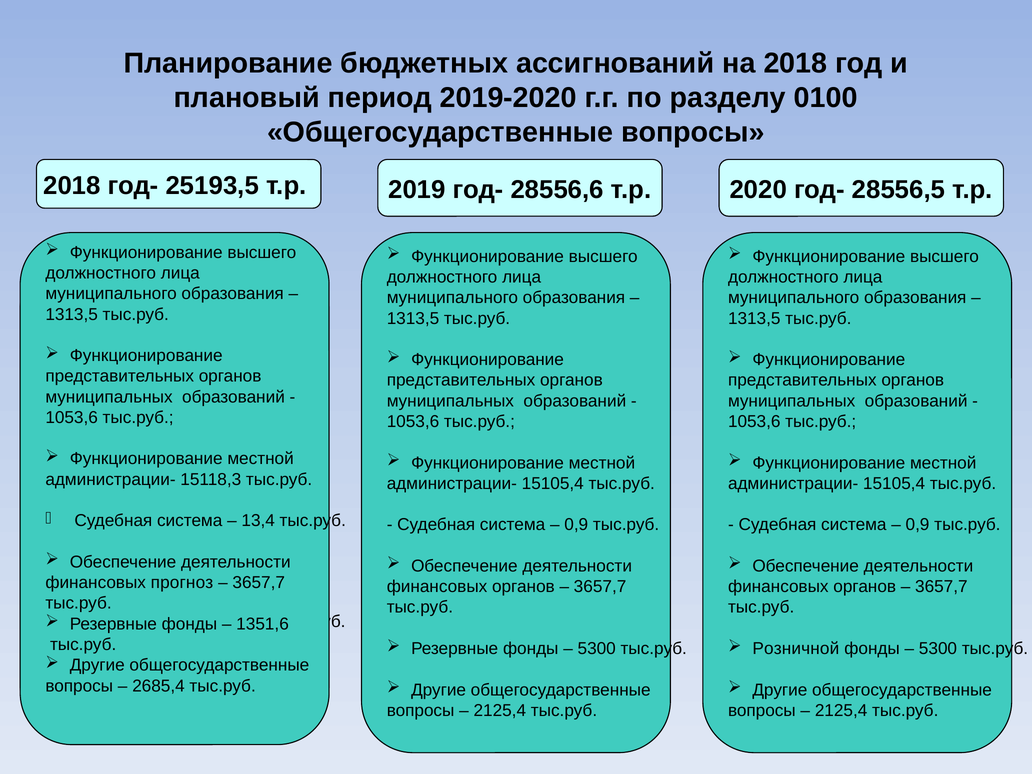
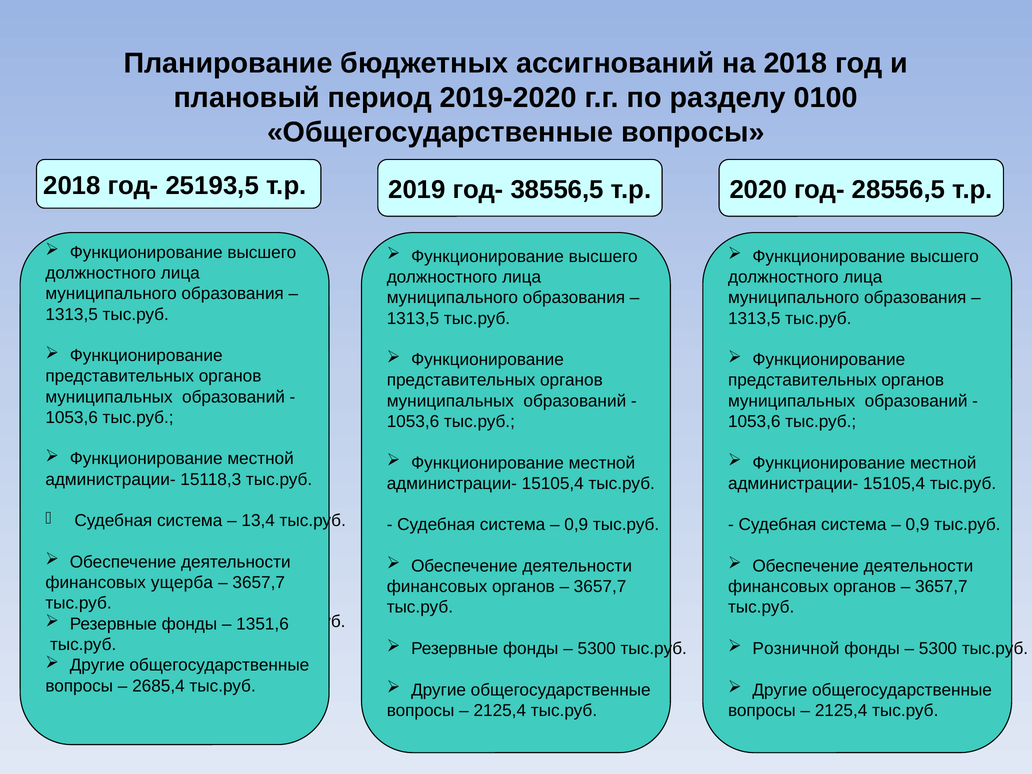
28556,6: 28556,6 -> 38556,5
прогноз: прогноз -> ущерба
